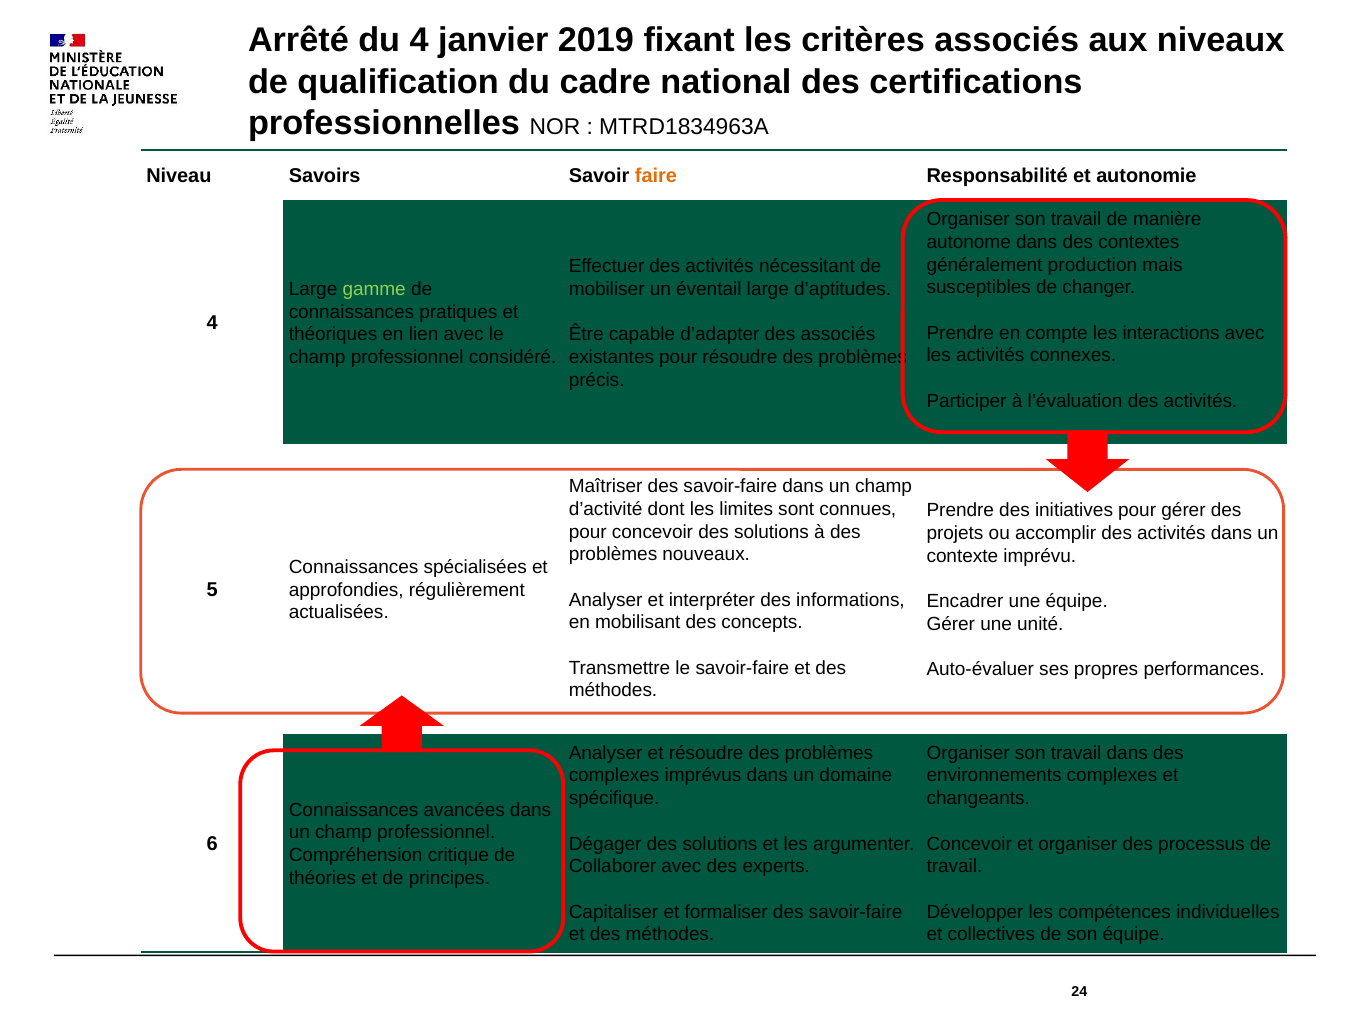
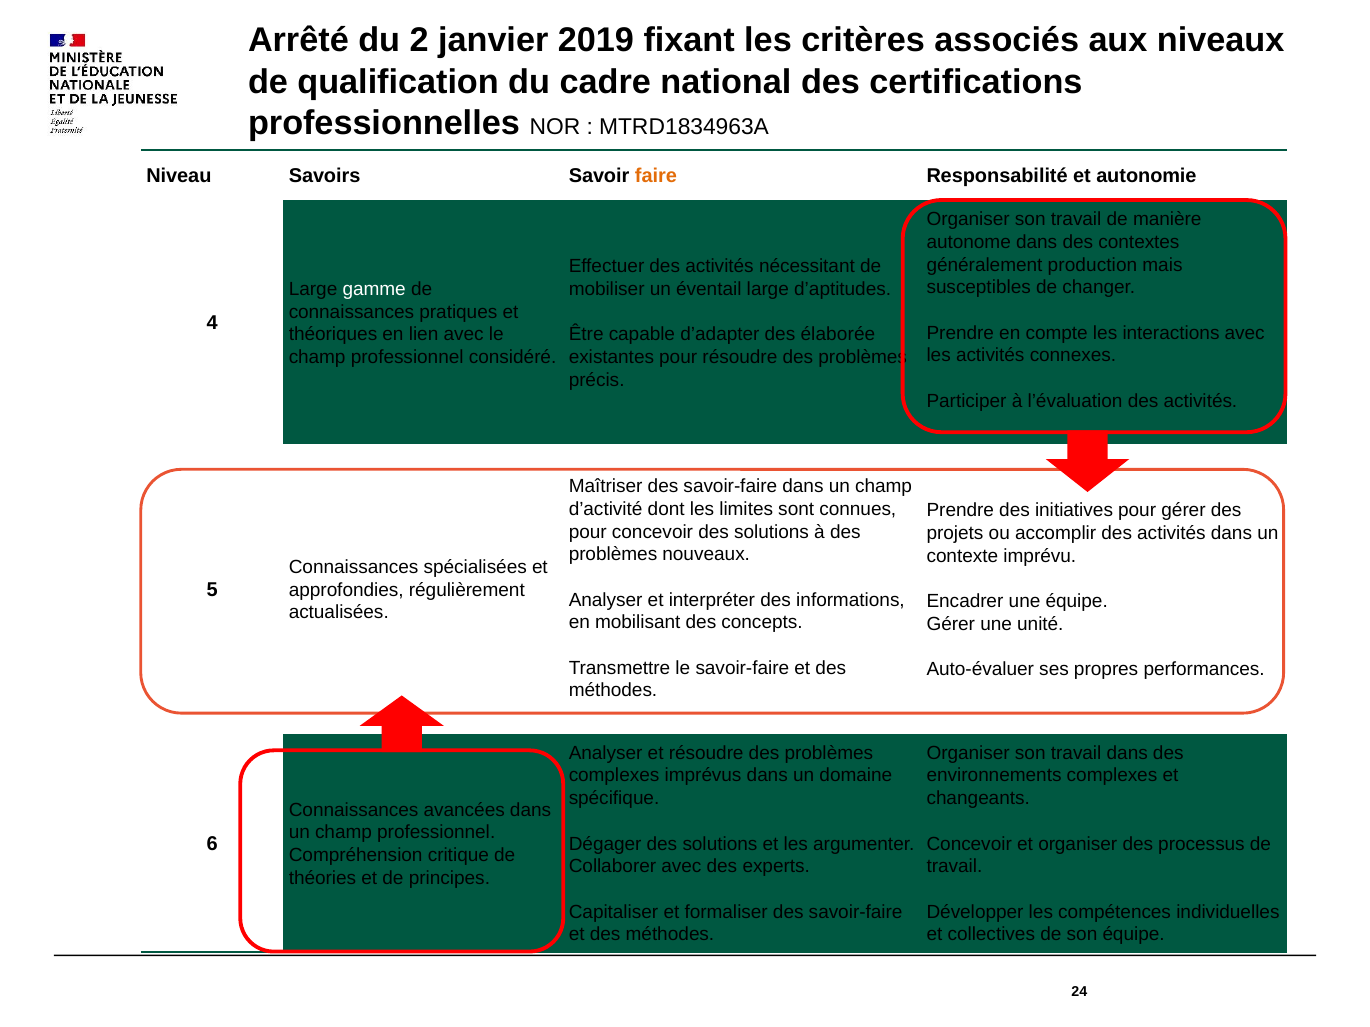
du 4: 4 -> 2
gamme colour: light green -> white
des associés: associés -> élaborée
